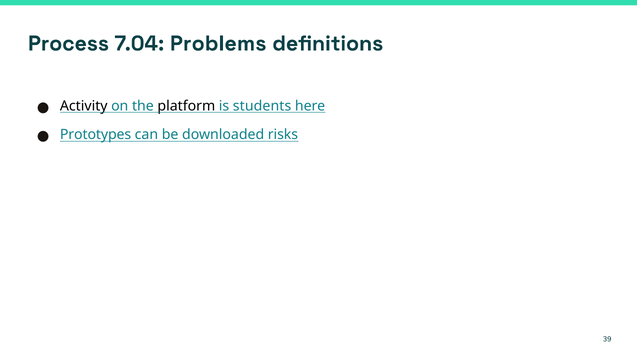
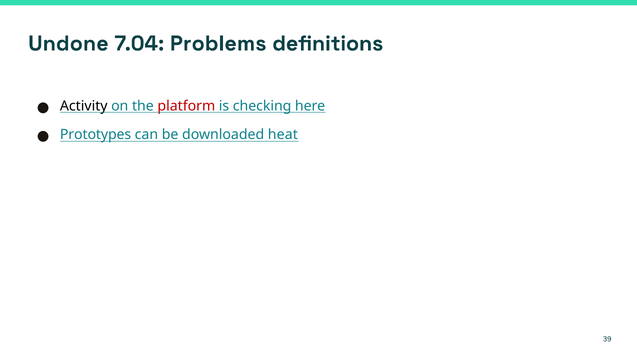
Process: Process -> Undone
platform colour: black -> red
students: students -> checking
risks: risks -> heat
